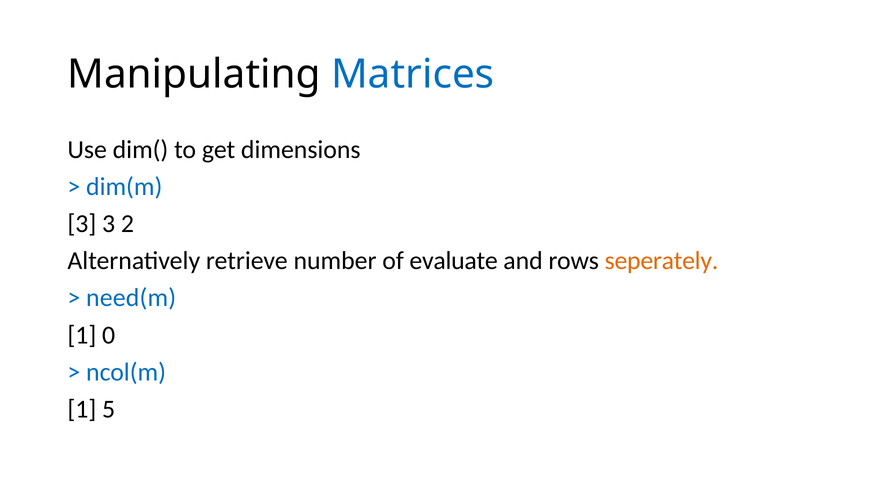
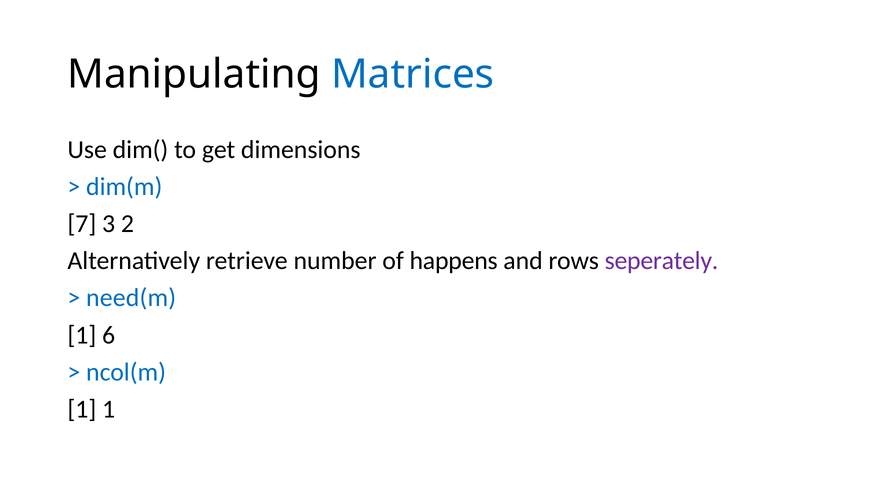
3 at (82, 224): 3 -> 7
evaluate: evaluate -> happens
seperately colour: orange -> purple
0: 0 -> 6
1 5: 5 -> 1
